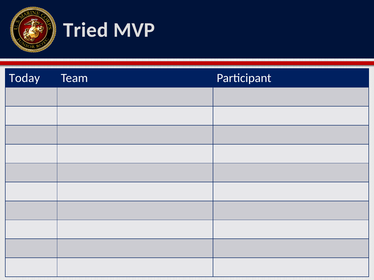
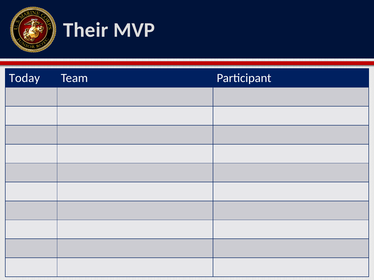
Tried: Tried -> Their
